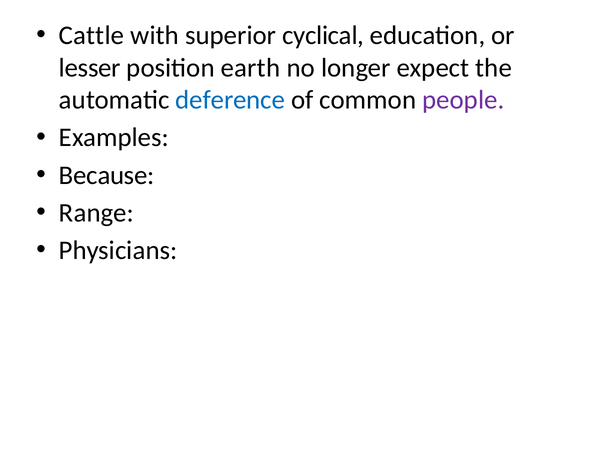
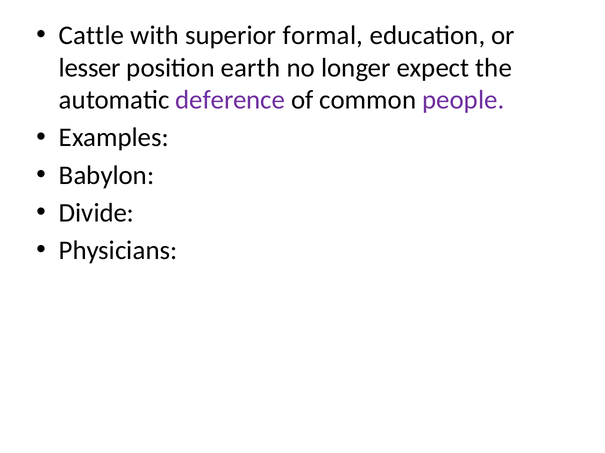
cyclical: cyclical -> formal
deference colour: blue -> purple
Because: Because -> Babylon
Range: Range -> Divide
